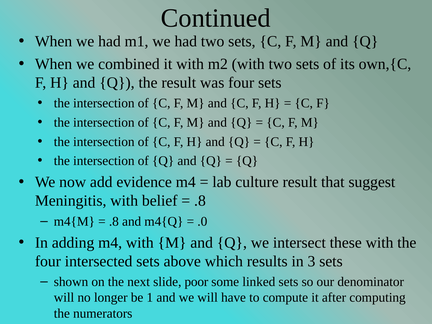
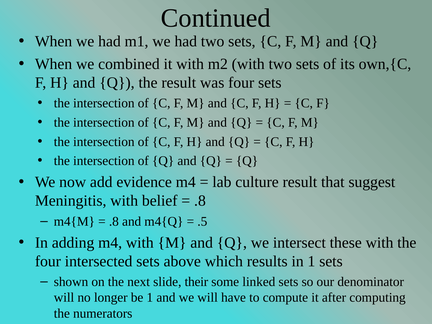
.0: .0 -> .5
in 3: 3 -> 1
poor: poor -> their
